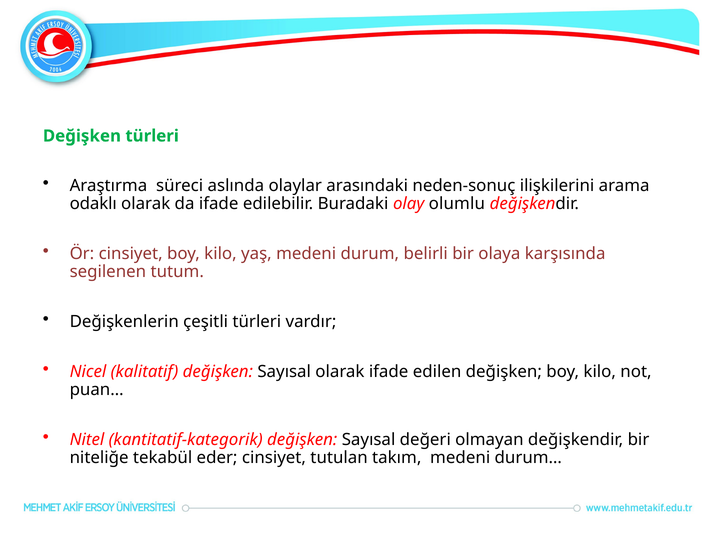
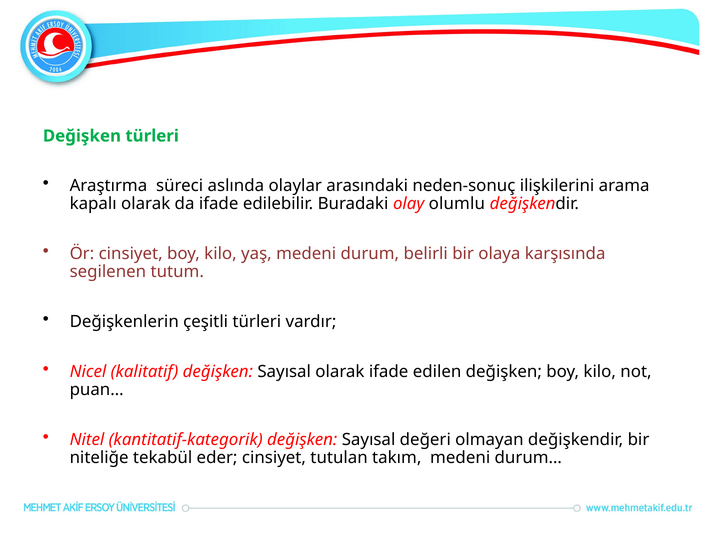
odaklı: odaklı -> kapalı
